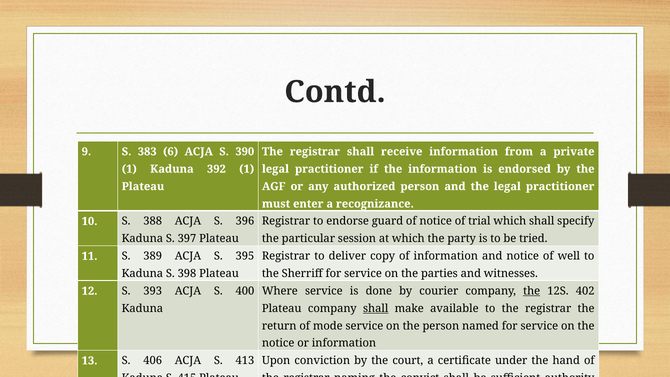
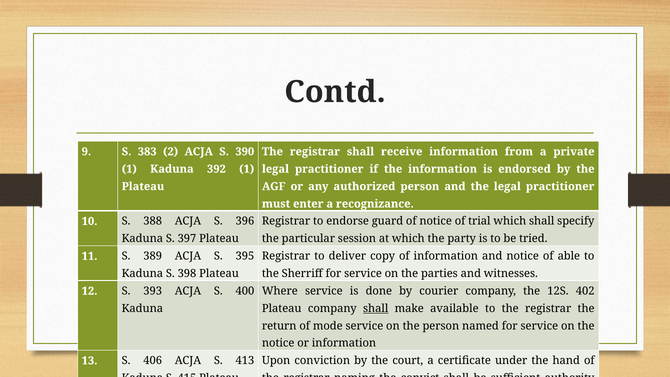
6: 6 -> 2
well: well -> able
the at (532, 291) underline: present -> none
